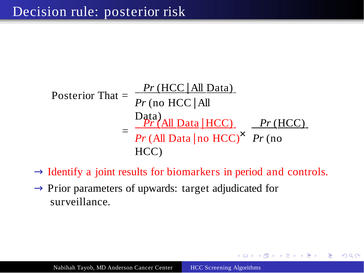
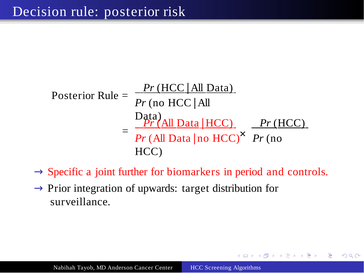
Posterior That: That -> Rule
Identify: Identify -> Specific
results: results -> further
parameters: parameters -> integration
adjudicated: adjudicated -> distribution
